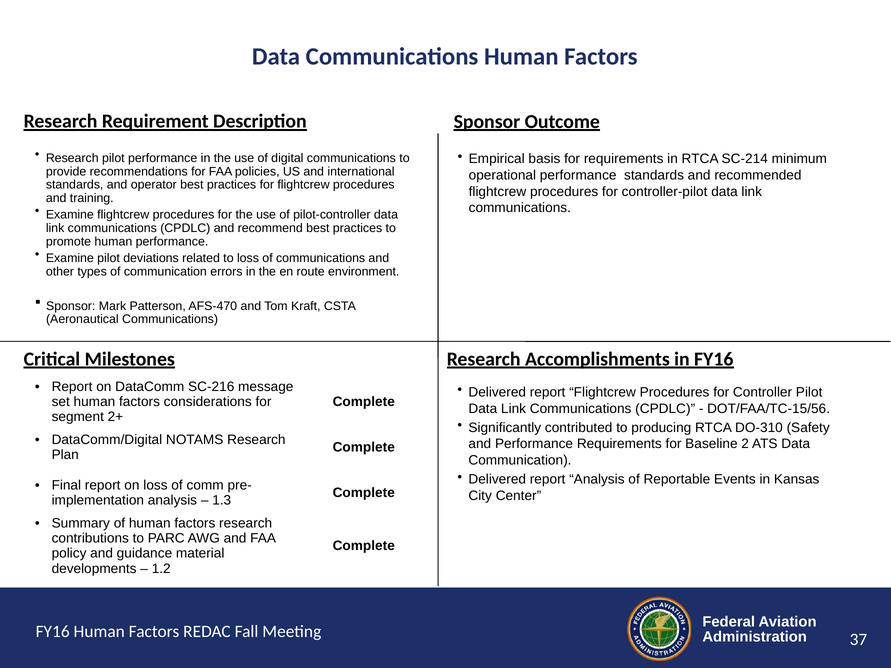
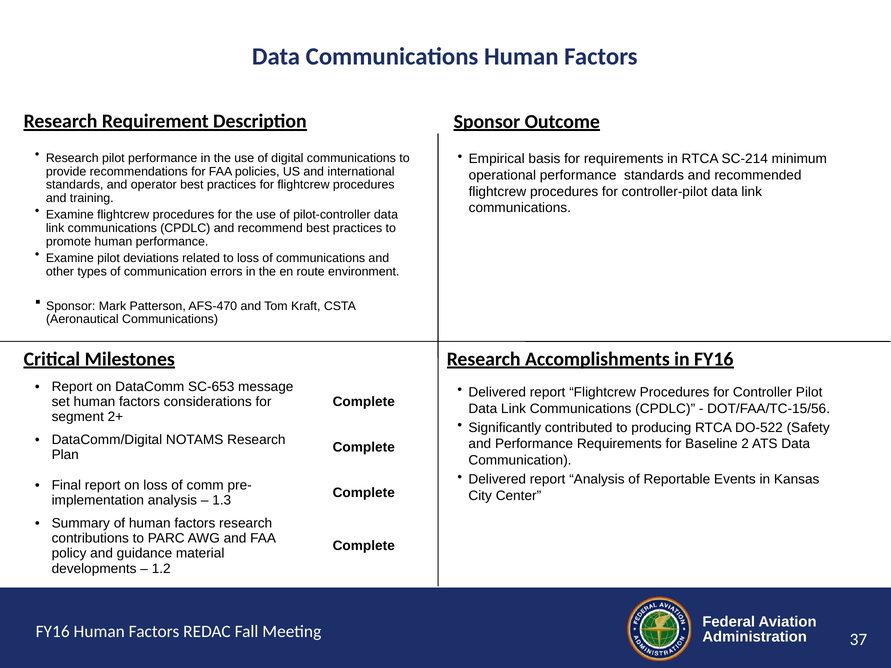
SC-216: SC-216 -> SC-653
DO-310: DO-310 -> DO-522
